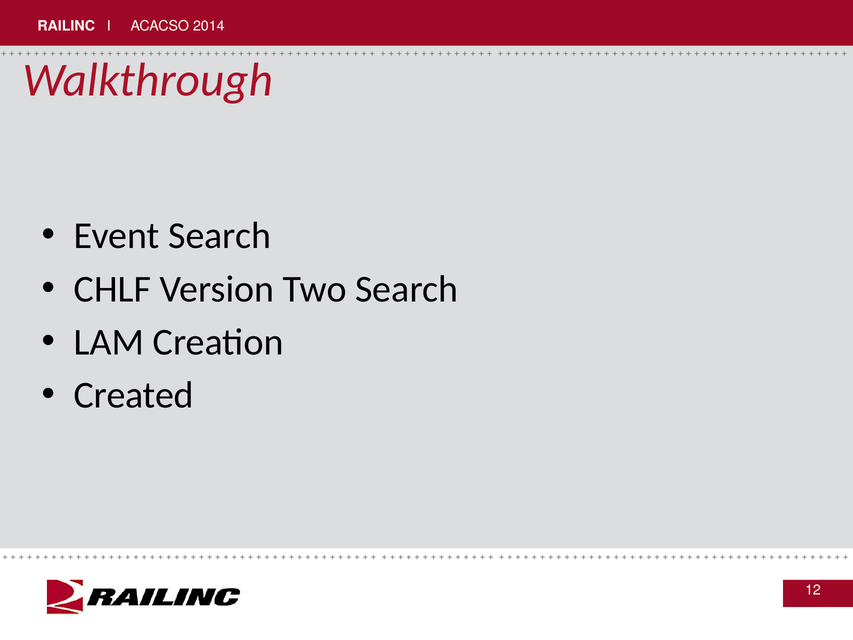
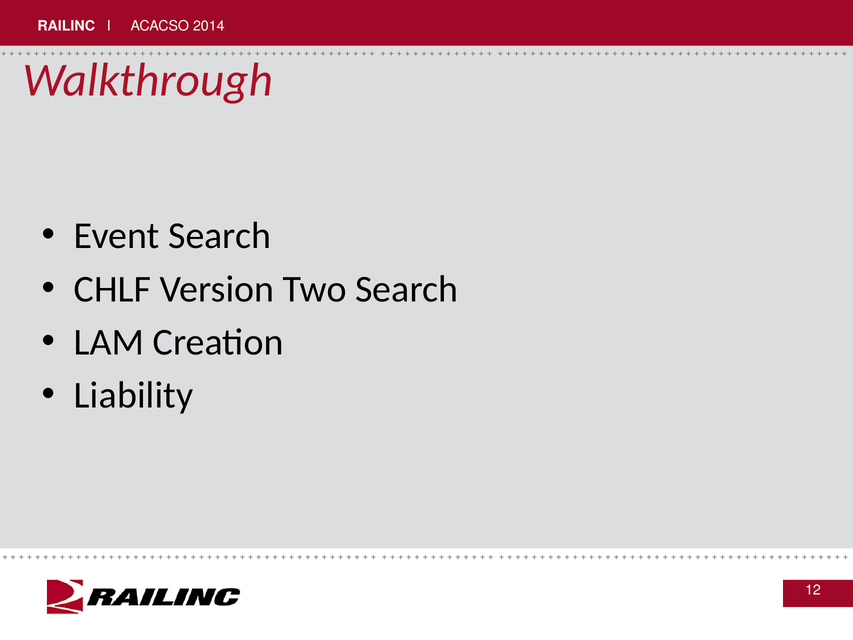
Created: Created -> Liability
